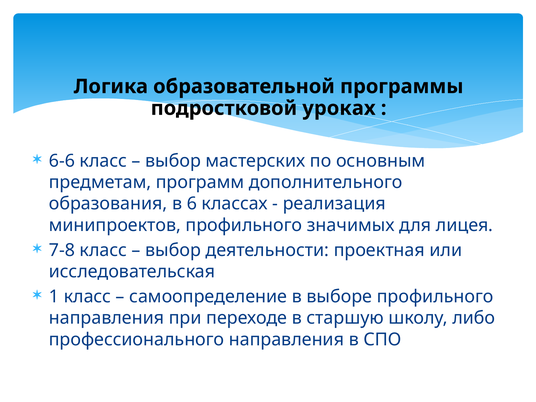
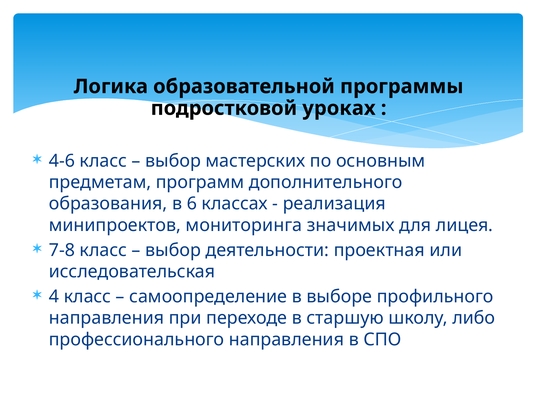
6-6: 6-6 -> 4-6
минипроектов профильного: профильного -> мониторинга
1: 1 -> 4
